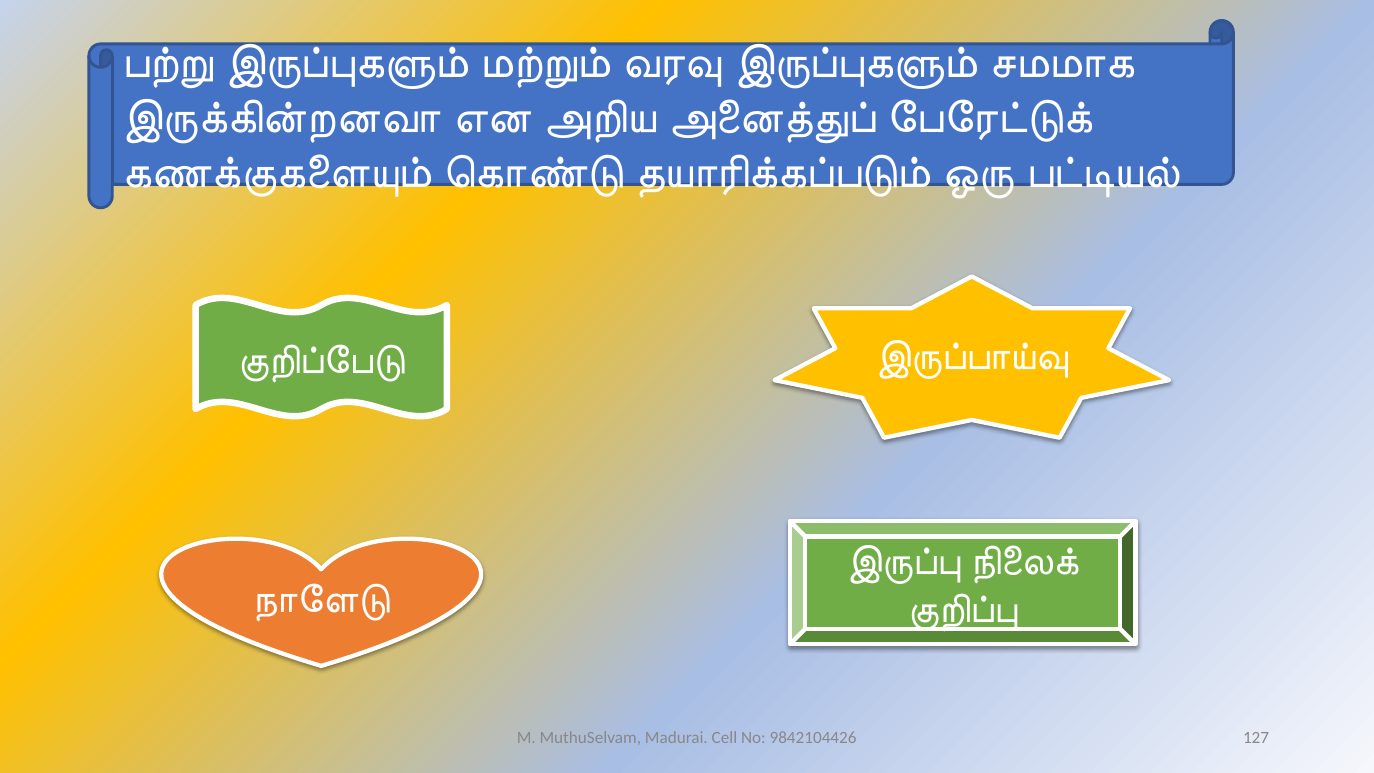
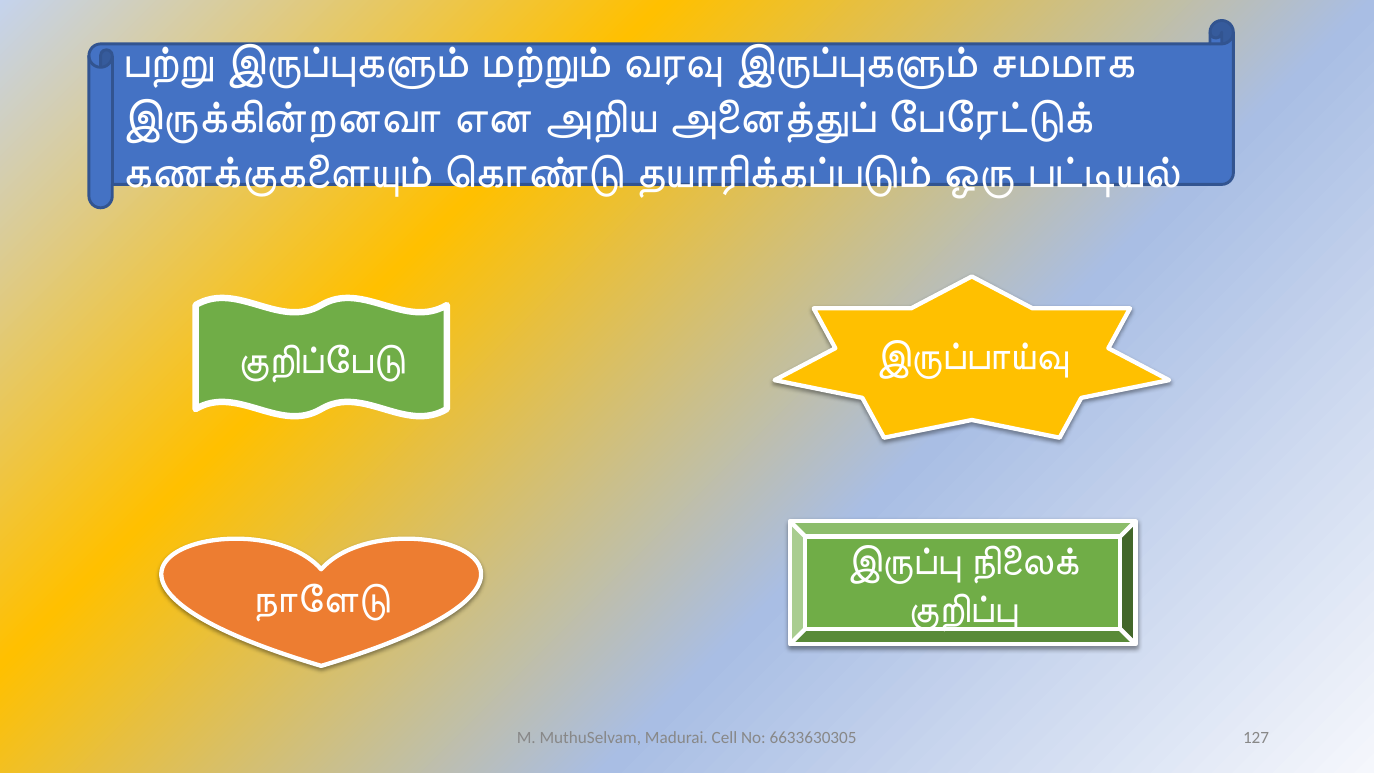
9842104426: 9842104426 -> 6633630305
